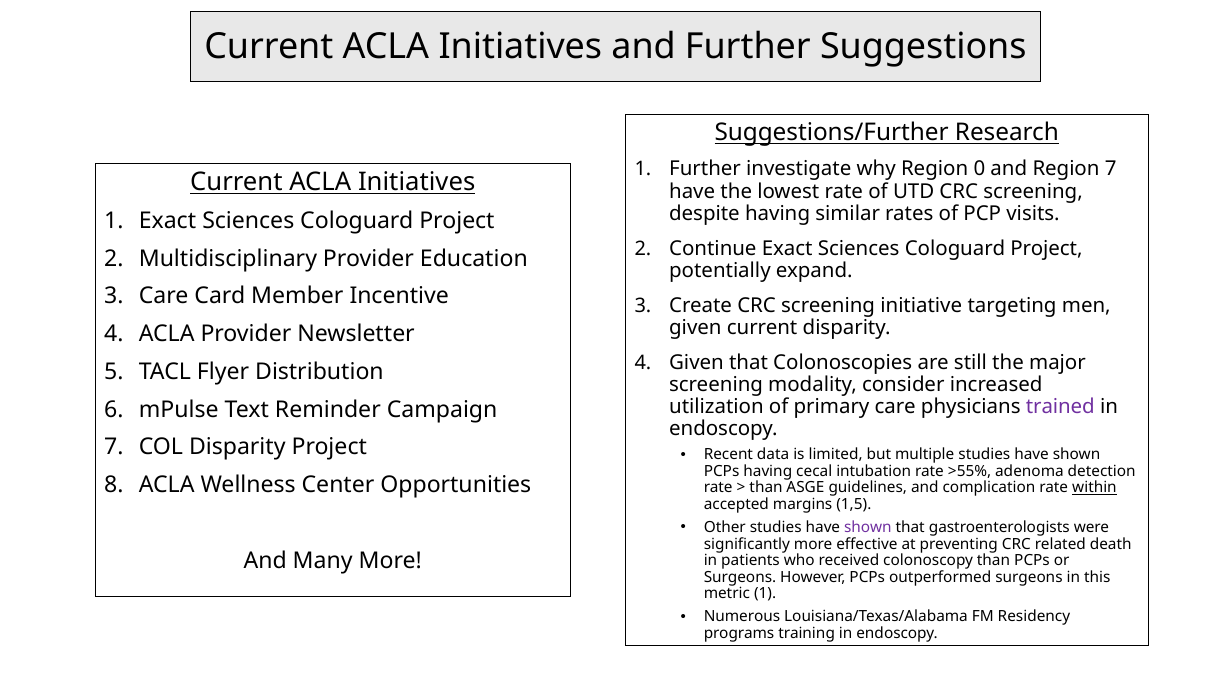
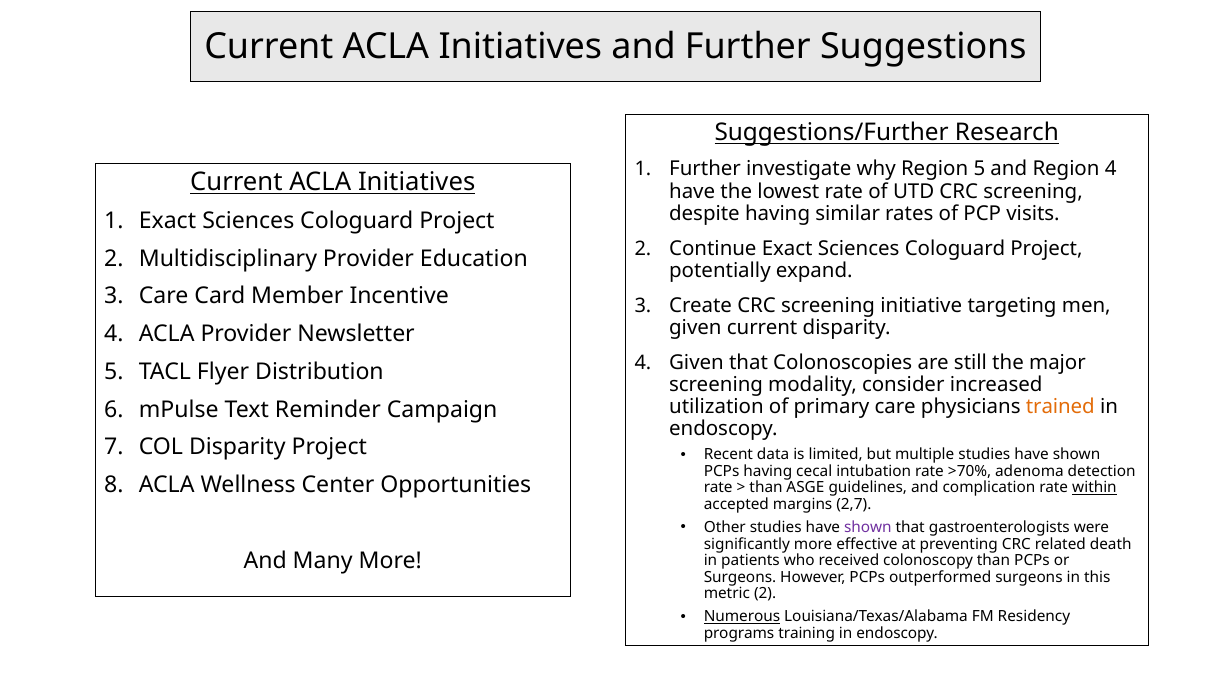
Region 0: 0 -> 5
Region 7: 7 -> 4
trained colour: purple -> orange
>55%: >55% -> >70%
1,5: 1,5 -> 2,7
metric 1: 1 -> 2
Numerous underline: none -> present
